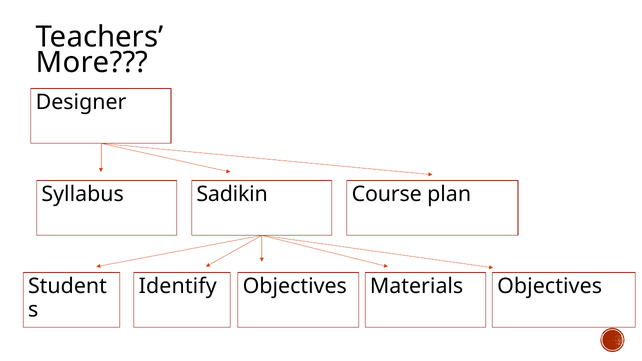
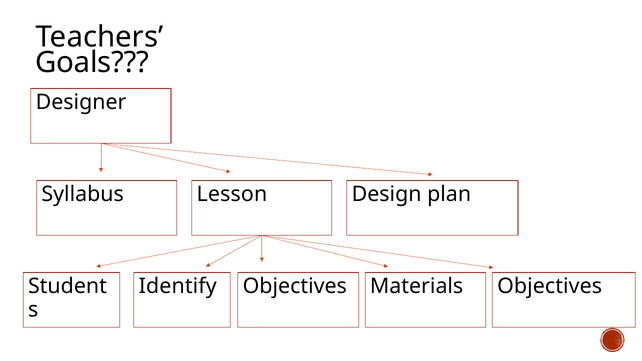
More: More -> Goals
Sadikin: Sadikin -> Lesson
Course: Course -> Design
